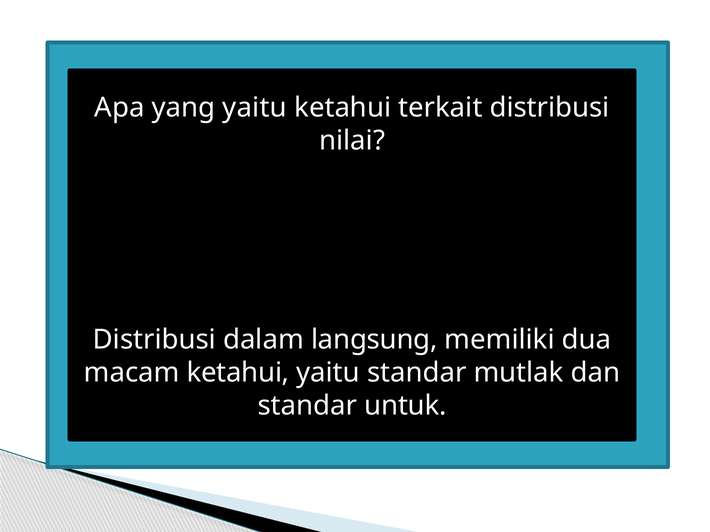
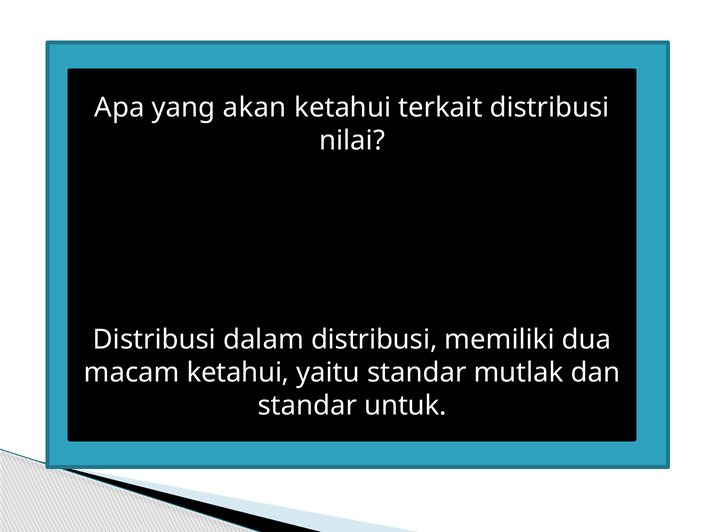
yang yaitu: yaitu -> akan
dalam langsung: langsung -> distribusi
